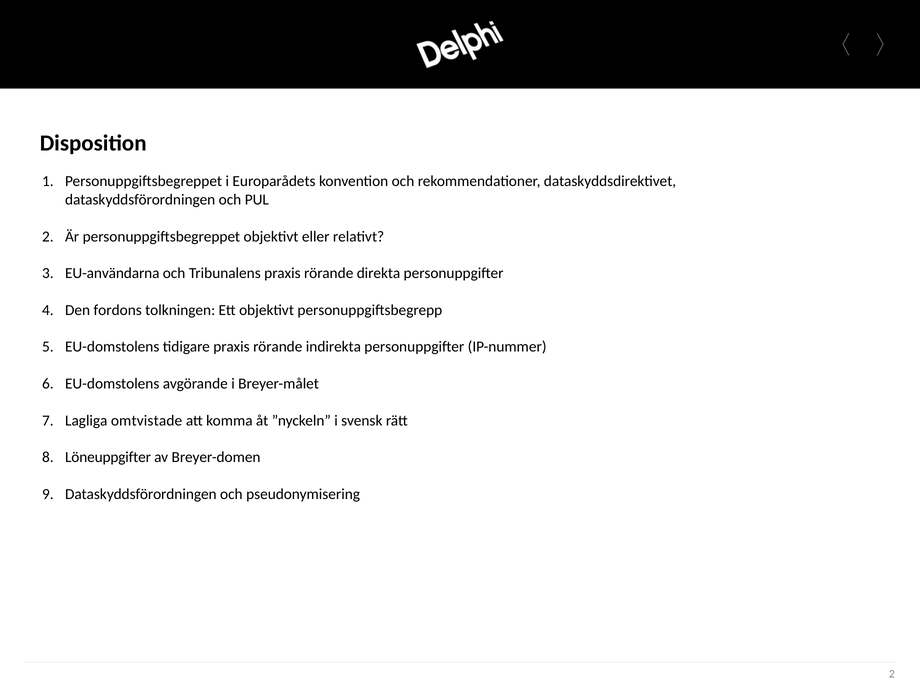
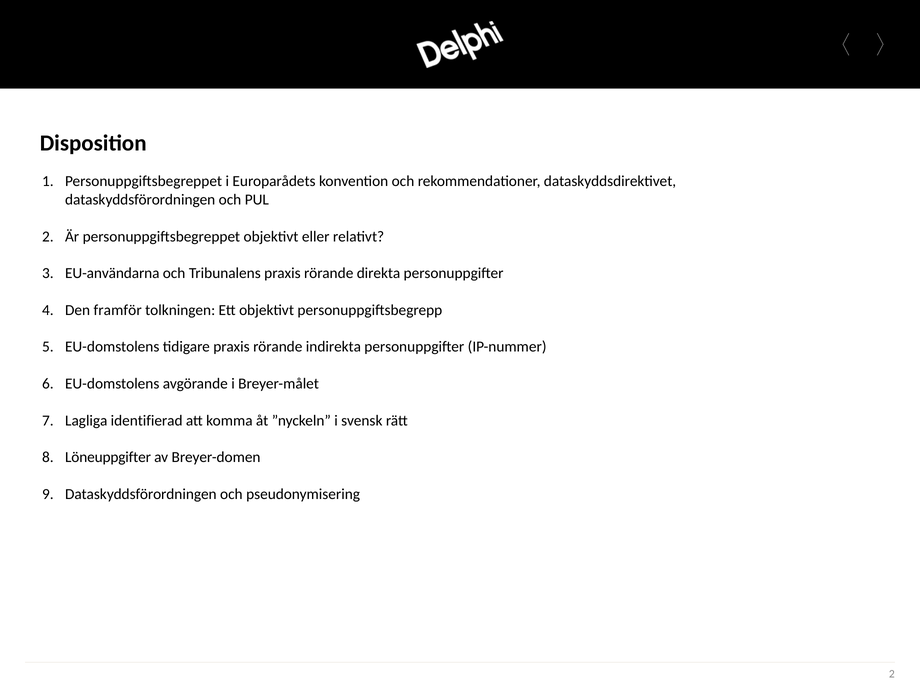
fordons: fordons -> framför
omtvistade: omtvistade -> identifierad
